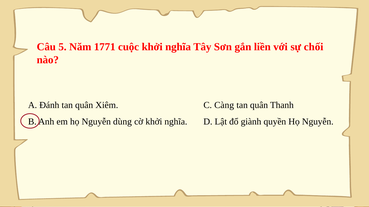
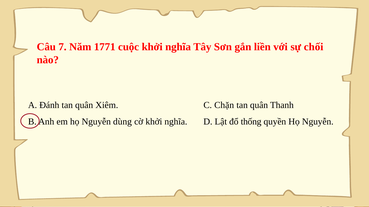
5: 5 -> 7
Càng: Càng -> Chặn
giành: giành -> thống
